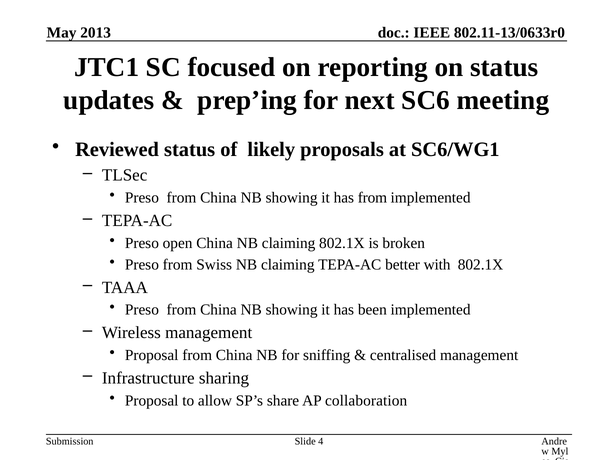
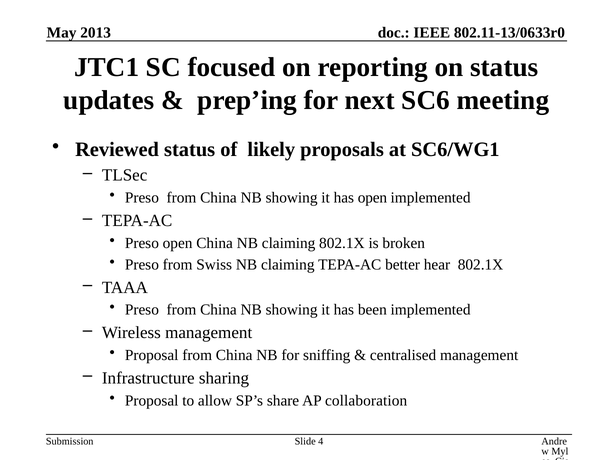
has from: from -> open
with: with -> hear
